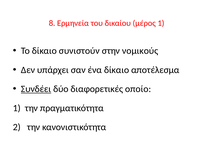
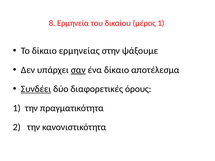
συνιστούν: συνιστούν -> ερμηνείας
νομικούς: νομικούς -> ψάξουμε
σαν underline: none -> present
οποίο: οποίο -> όρους
